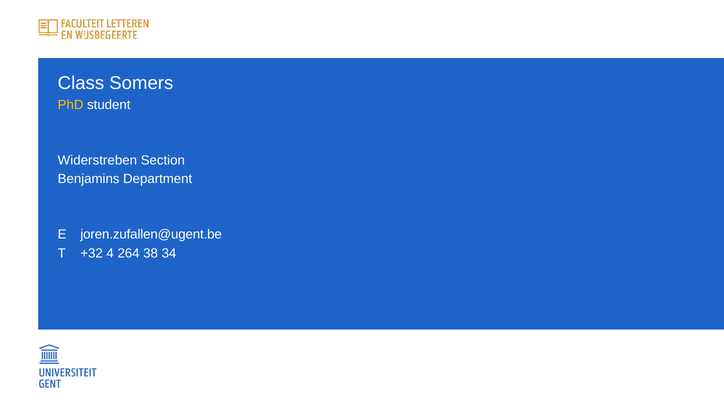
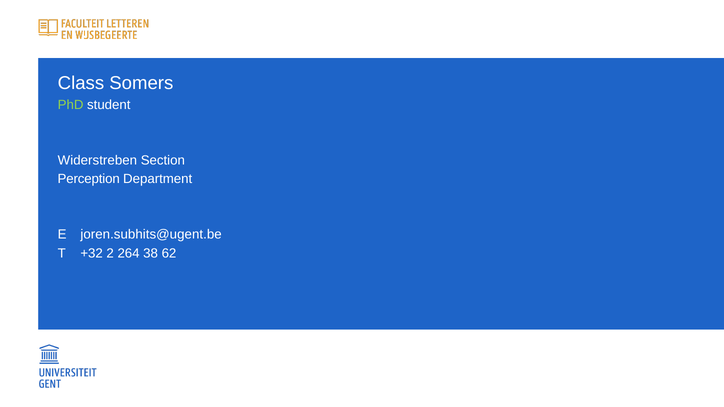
PhD colour: yellow -> light green
Benjamins: Benjamins -> Perception
joren.zufallen@ugent.be: joren.zufallen@ugent.be -> joren.subhits@ugent.be
4: 4 -> 2
34: 34 -> 62
